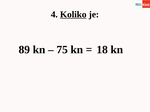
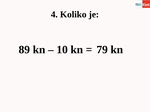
Koliko underline: present -> none
75: 75 -> 10
18: 18 -> 79
